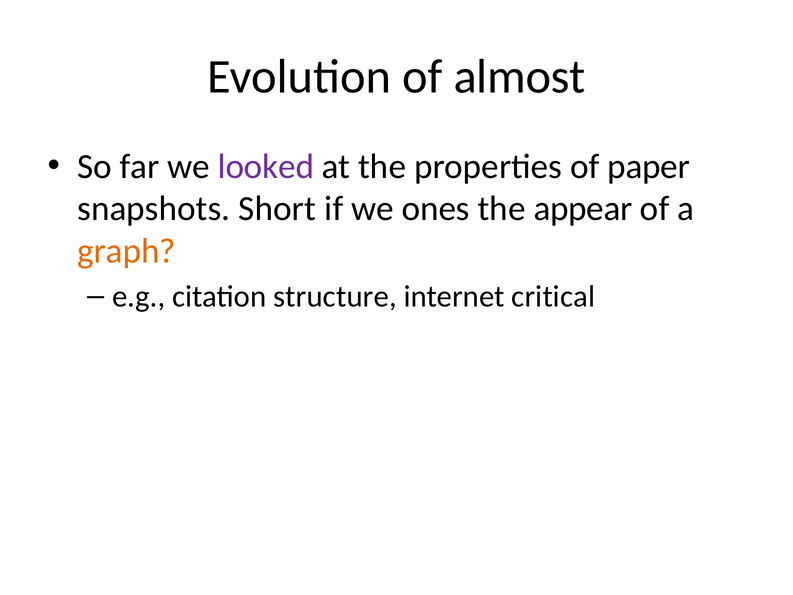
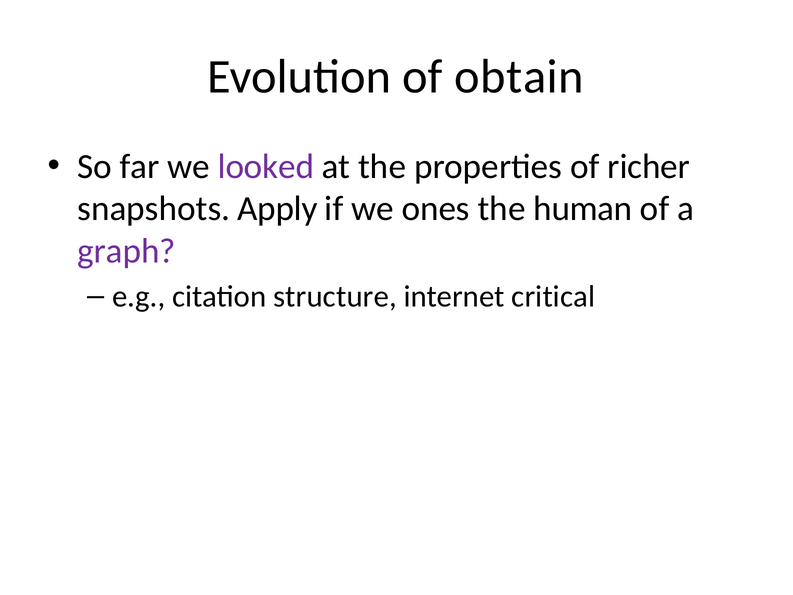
almost: almost -> obtain
paper: paper -> richer
Short: Short -> Apply
appear: appear -> human
graph colour: orange -> purple
